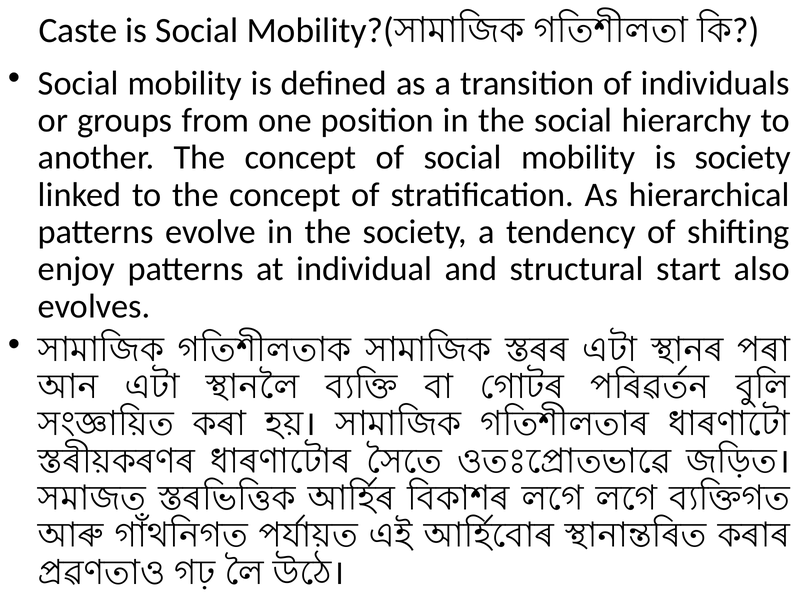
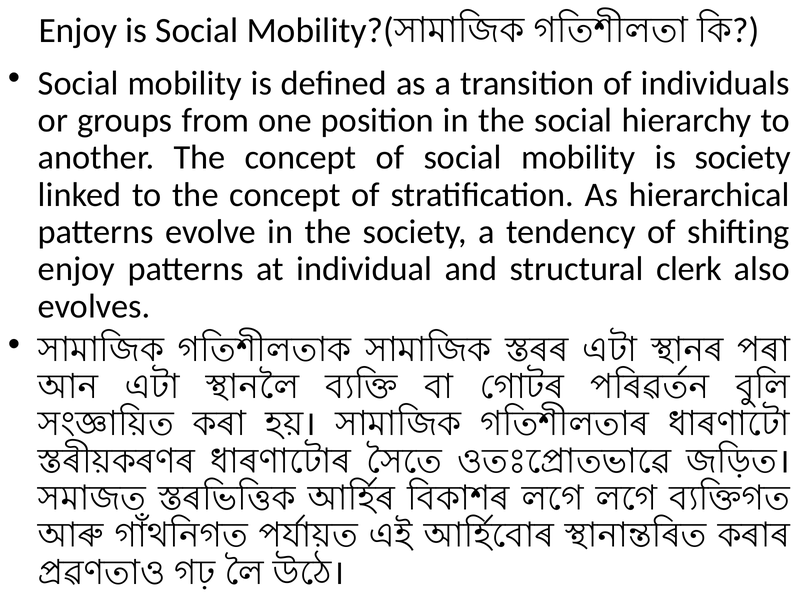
Caste at (78, 31): Caste -> Enjoy
start: start -> clerk
